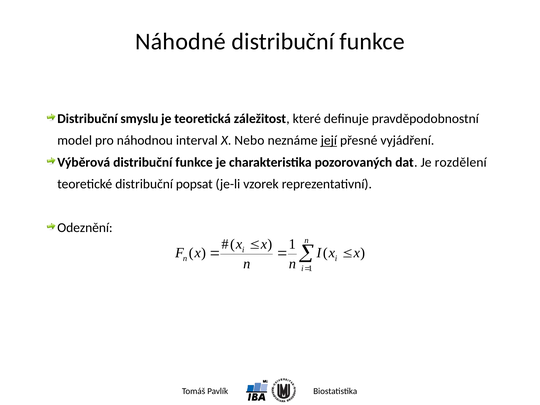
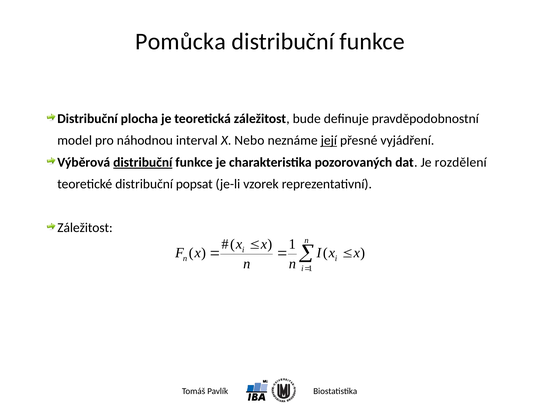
Náhodné: Náhodné -> Pomůcka
smyslu: smyslu -> plocha
které: které -> bude
distribuční at (143, 162) underline: none -> present
Odeznění at (85, 228): Odeznění -> Záležitost
